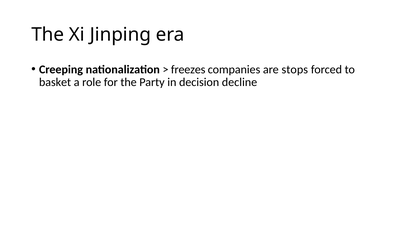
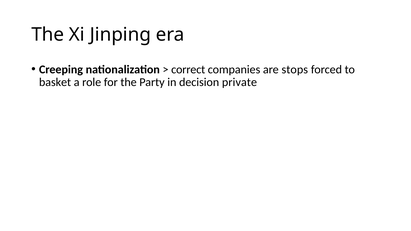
freezes: freezes -> correct
decline: decline -> private
